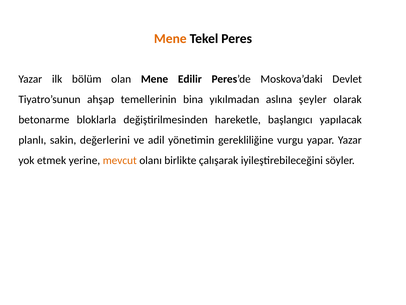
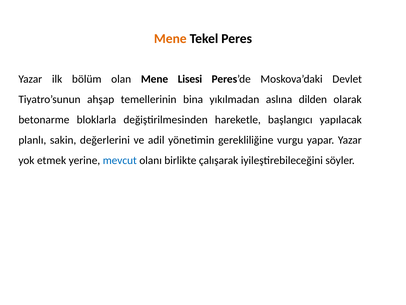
Edilir: Edilir -> Lisesi
şeyler: şeyler -> dilden
mevcut colour: orange -> blue
